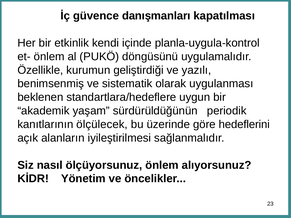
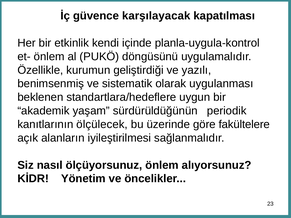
danışmanları: danışmanları -> karşılayacak
hedeflerini: hedeflerini -> fakültelere
